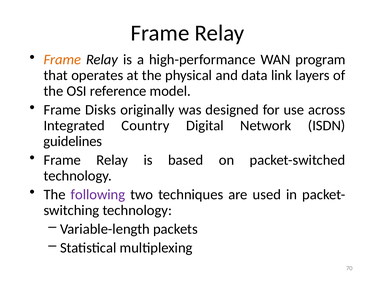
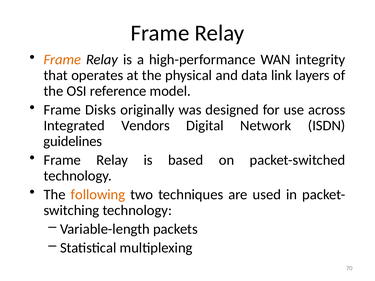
program: program -> integrity
Country: Country -> Vendors
following colour: purple -> orange
